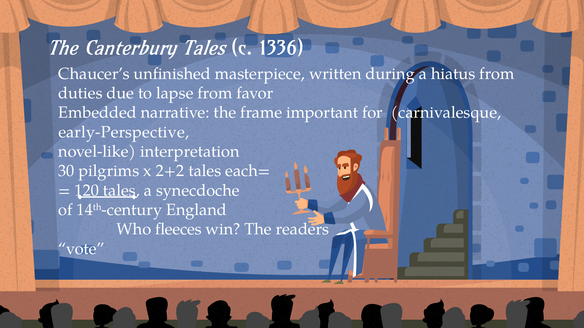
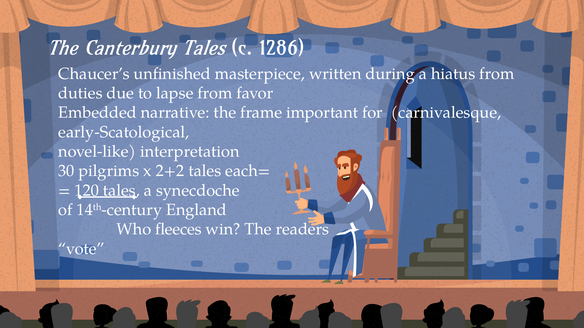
1336: 1336 -> 1286
early-Perspective: early-Perspective -> early-Scatological
